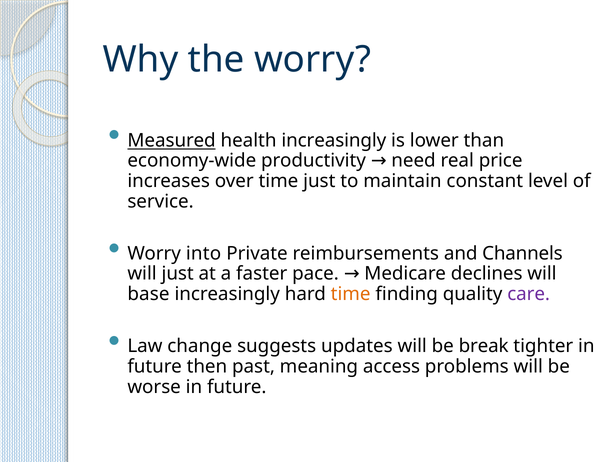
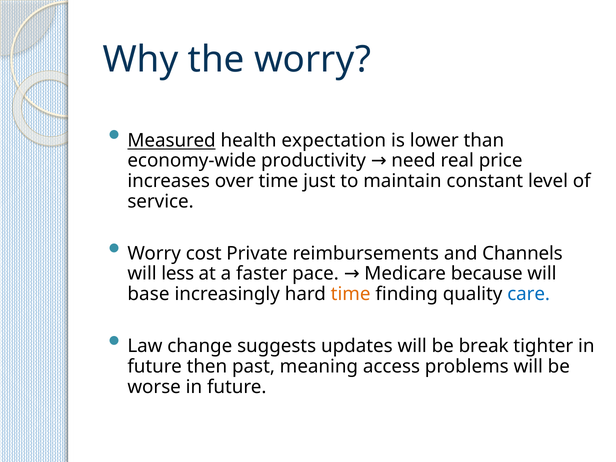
health increasingly: increasingly -> expectation
into: into -> cost
will just: just -> less
declines: declines -> because
care colour: purple -> blue
